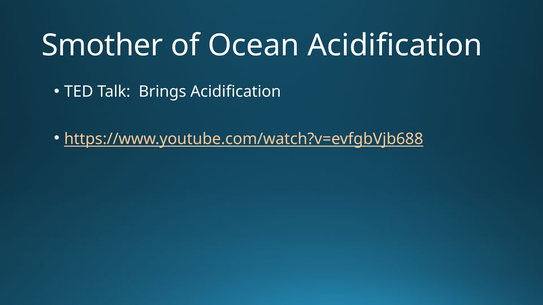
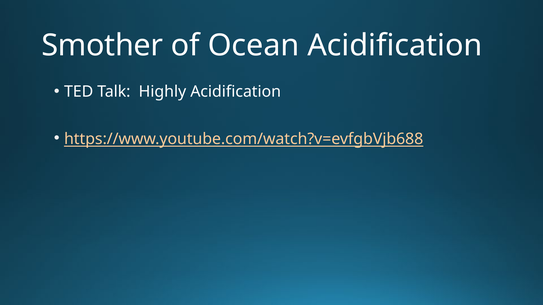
Brings: Brings -> Highly
